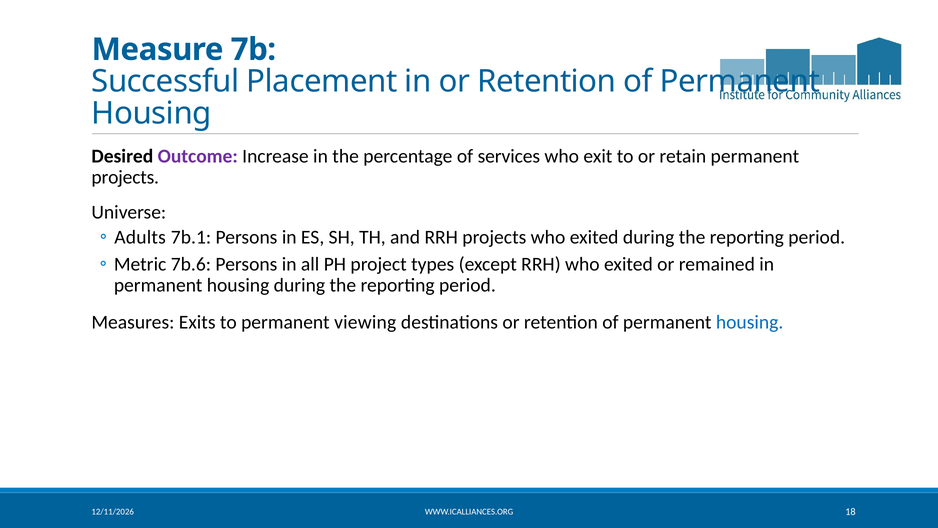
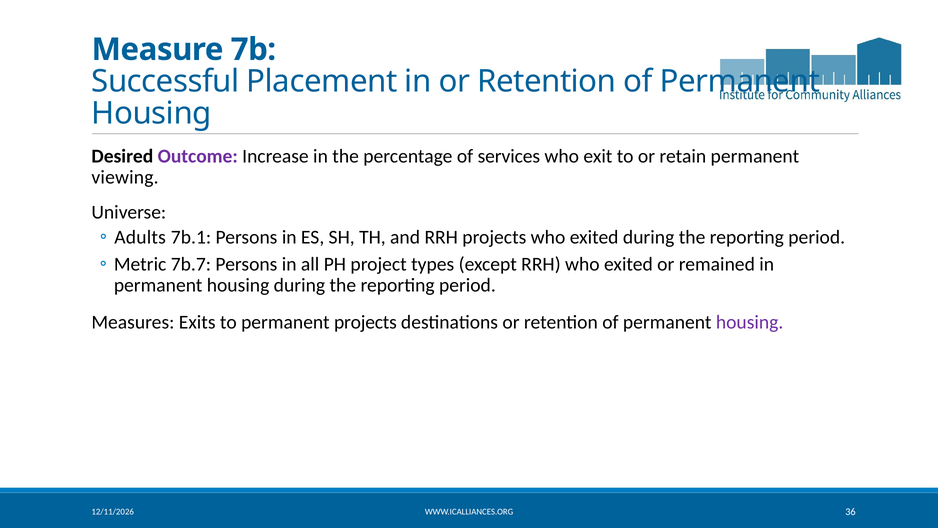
projects at (125, 177): projects -> viewing
7b.6: 7b.6 -> 7b.7
permanent viewing: viewing -> projects
housing at (750, 322) colour: blue -> purple
18: 18 -> 36
